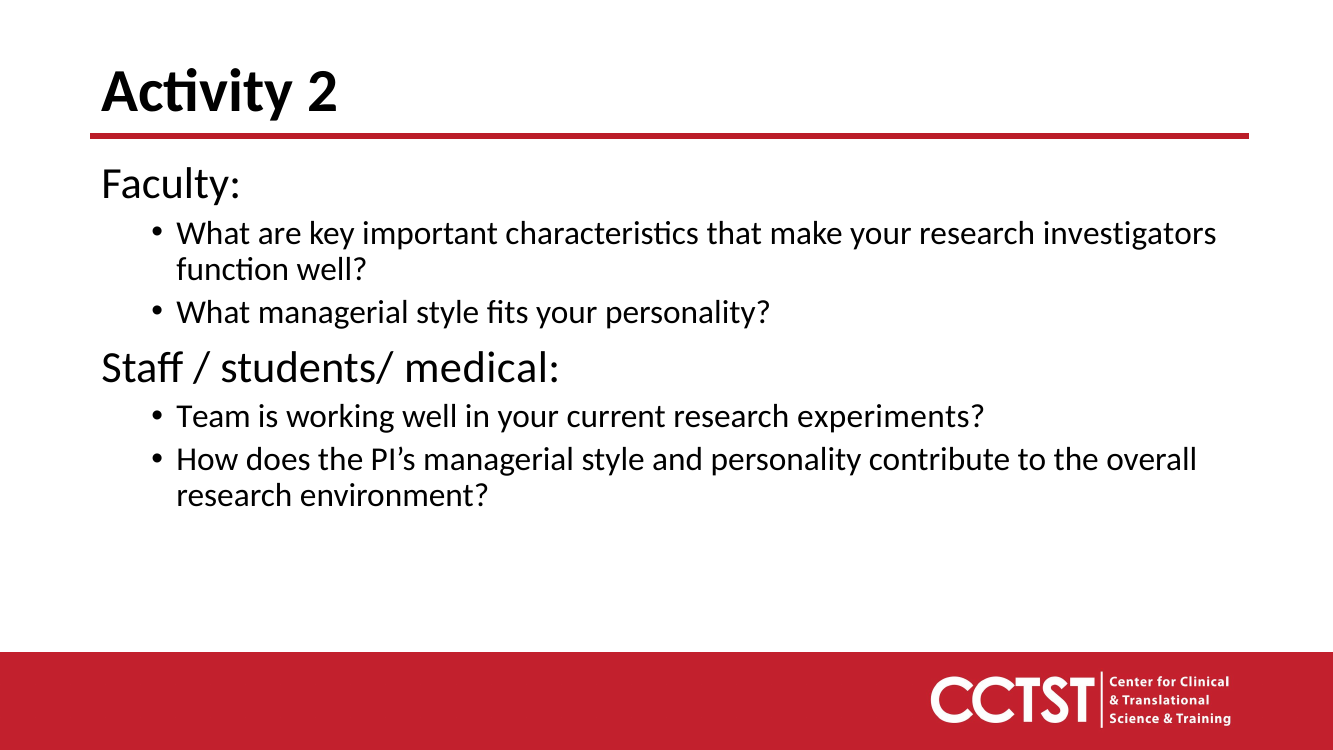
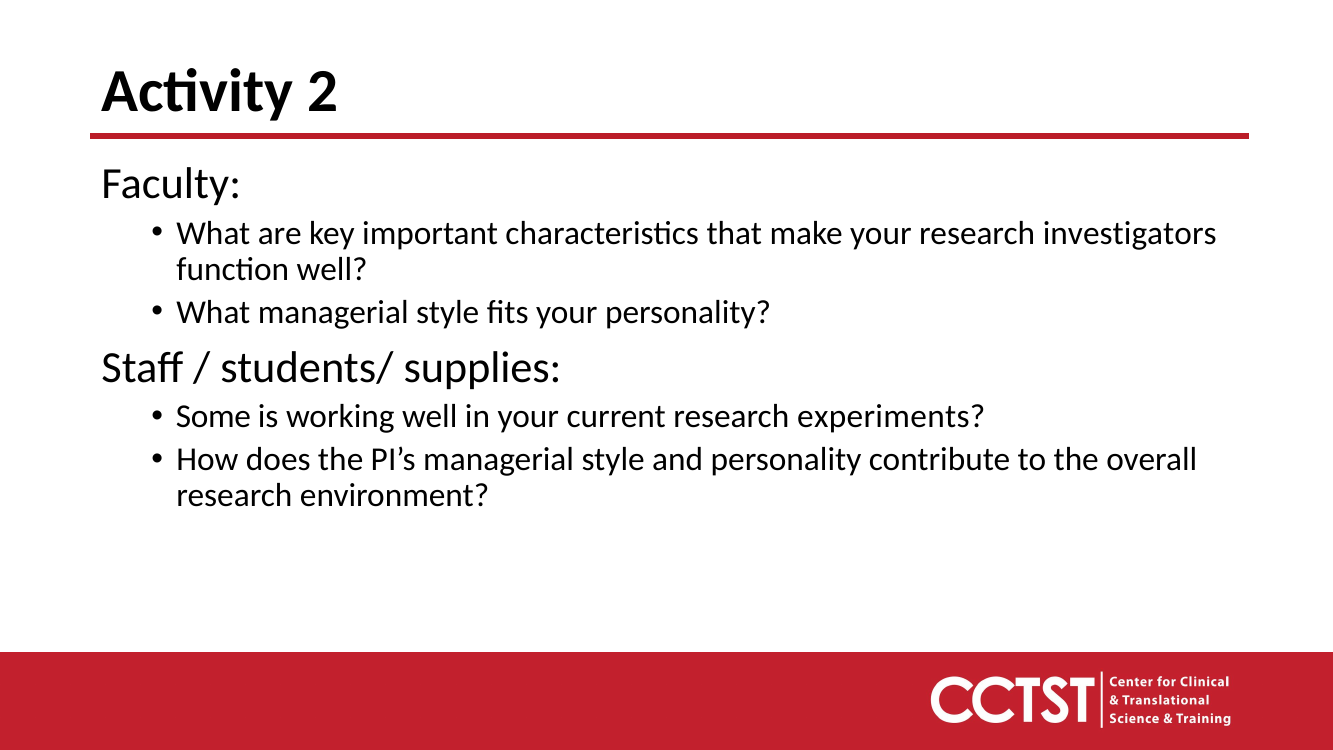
medical: medical -> supplies
Team: Team -> Some
